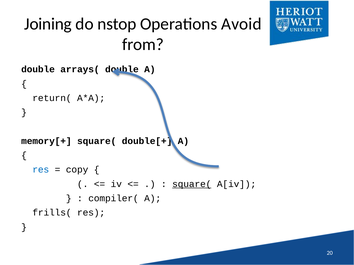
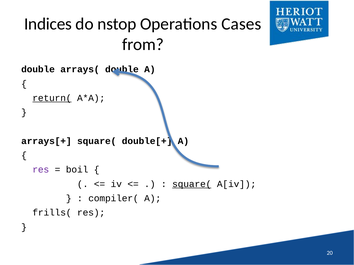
Joining: Joining -> Indices
Avoid: Avoid -> Cases
return( underline: none -> present
memory[+: memory[+ -> arrays[+
res at (41, 170) colour: blue -> purple
copy: copy -> boil
